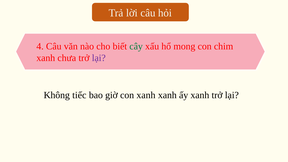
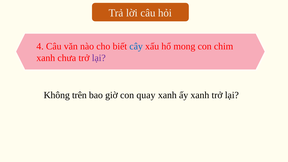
cây colour: green -> blue
tiếc: tiếc -> trên
con xanh: xanh -> quay
